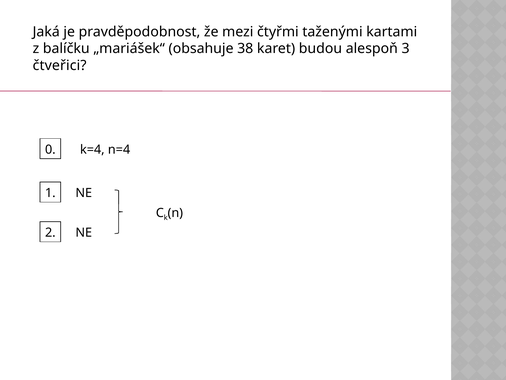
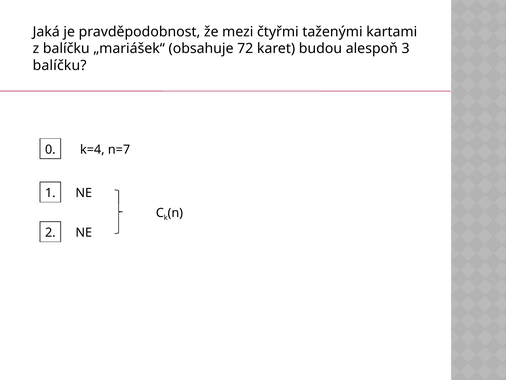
38: 38 -> 72
čtveřici at (60, 65): čtveřici -> balíčku
n=4: n=4 -> n=7
